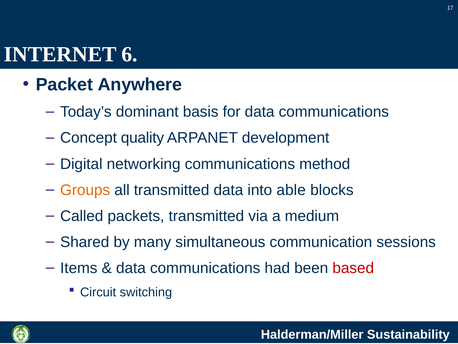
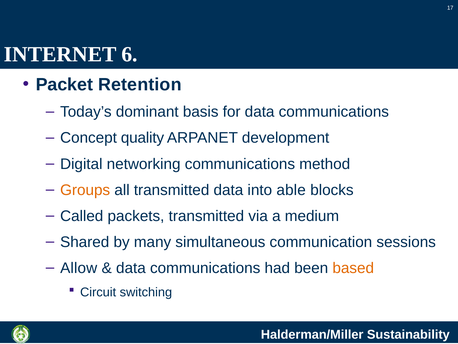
Anywhere: Anywhere -> Retention
Items: Items -> Allow
based colour: red -> orange
